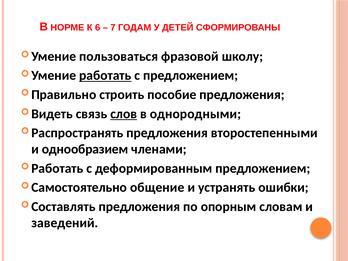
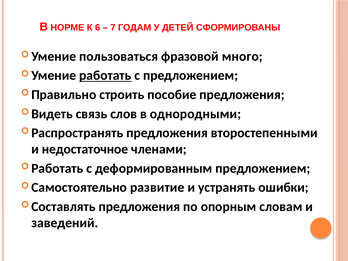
школу: школу -> много
слов underline: present -> none
однообразием: однообразием -> недостаточное
общение: общение -> развитие
